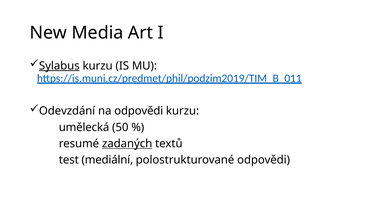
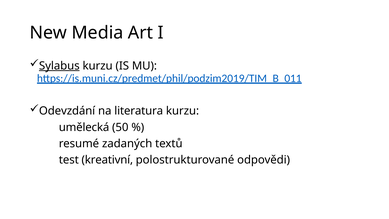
na odpovědi: odpovědi -> literatura
zadaných underline: present -> none
mediální: mediální -> kreativní
